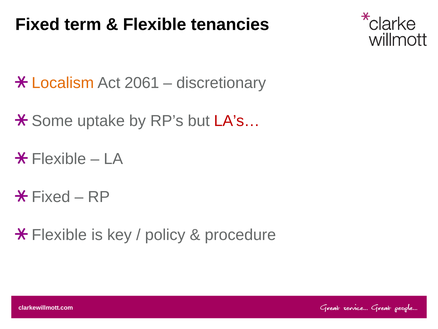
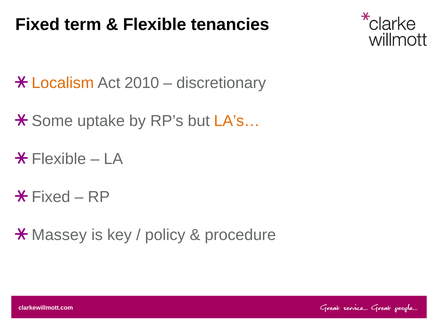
2061: 2061 -> 2010
LA’s… colour: red -> orange
Flexible at (59, 235): Flexible -> Massey
